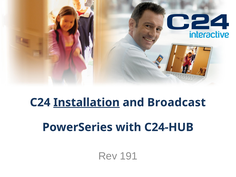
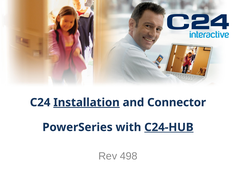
Broadcast: Broadcast -> Connector
C24-HUB underline: none -> present
191: 191 -> 498
